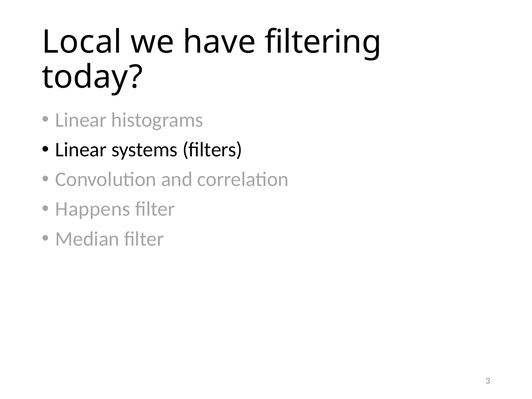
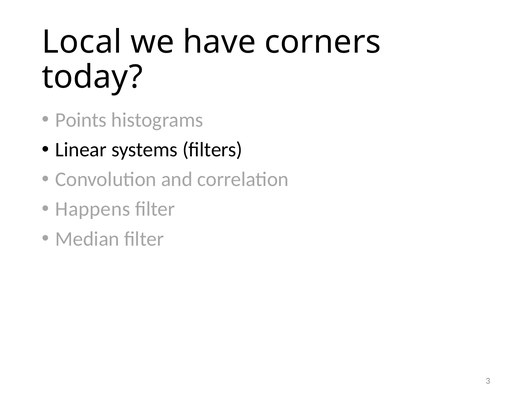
filtering: filtering -> corners
Linear at (81, 120): Linear -> Points
